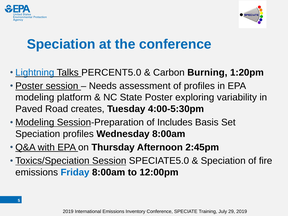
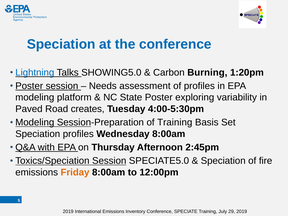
PERCENT5.0: PERCENT5.0 -> SHOWING5.0
of Includes: Includes -> Training
Friday colour: blue -> orange
